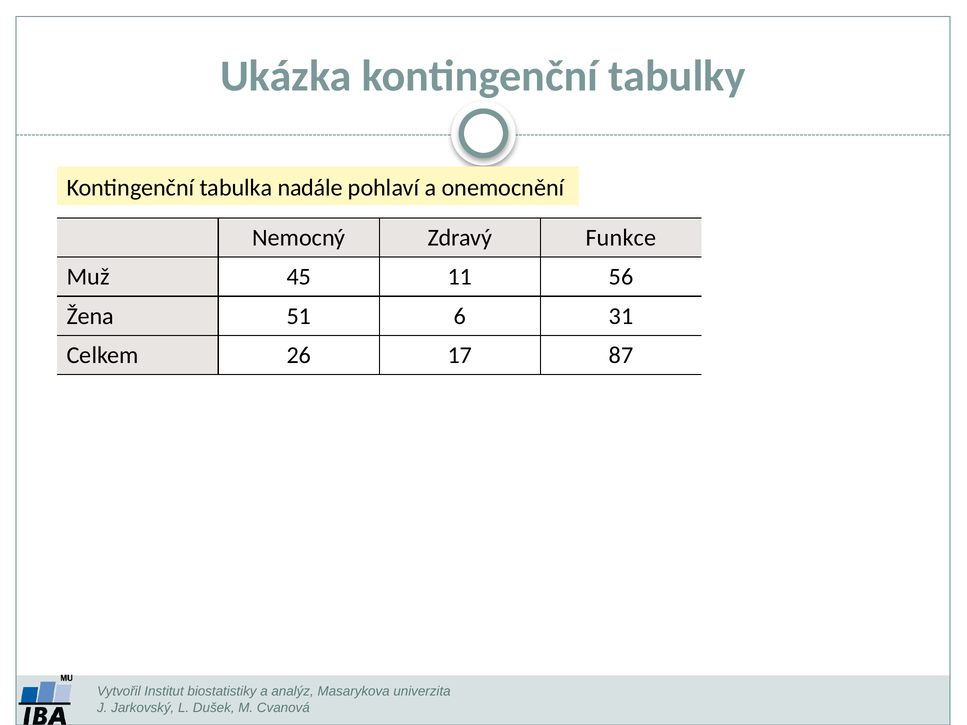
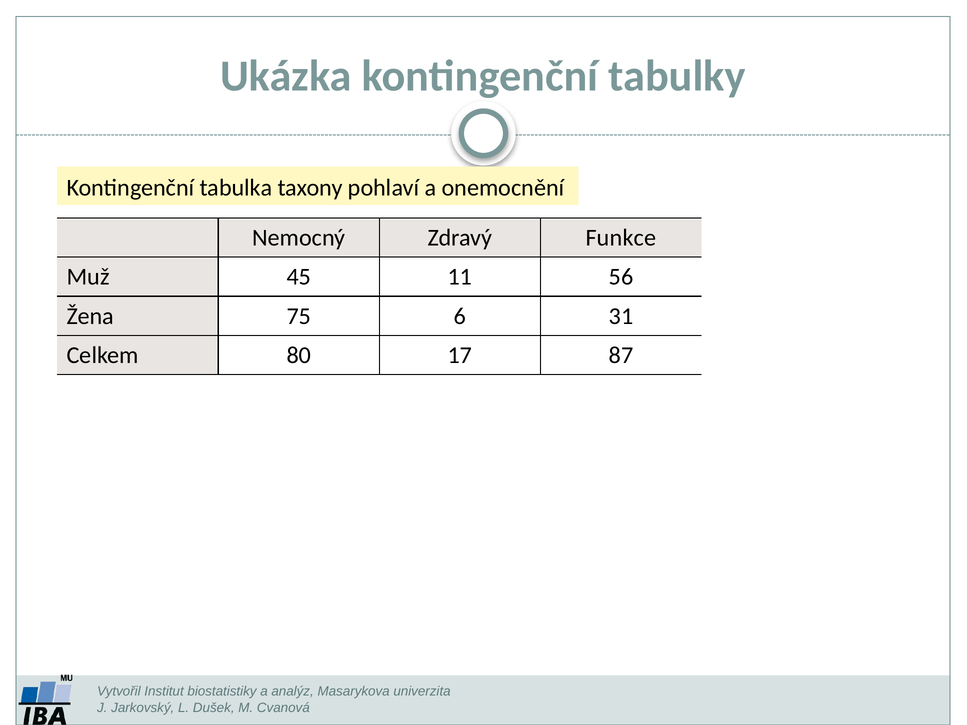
nadále: nadále -> taxony
51: 51 -> 75
26: 26 -> 80
